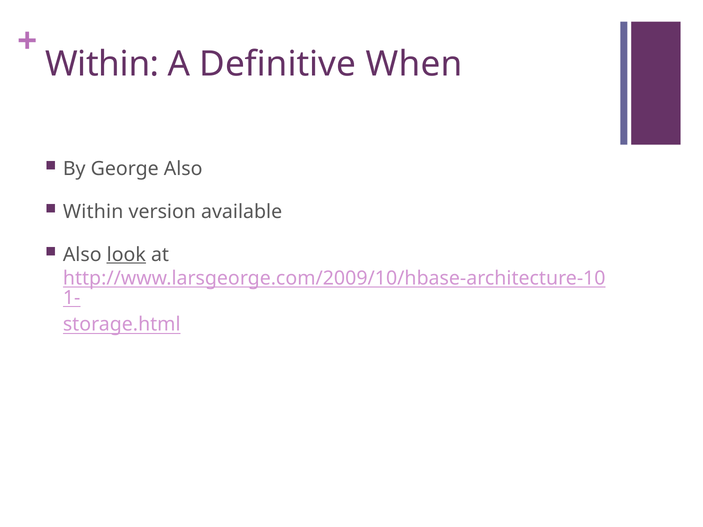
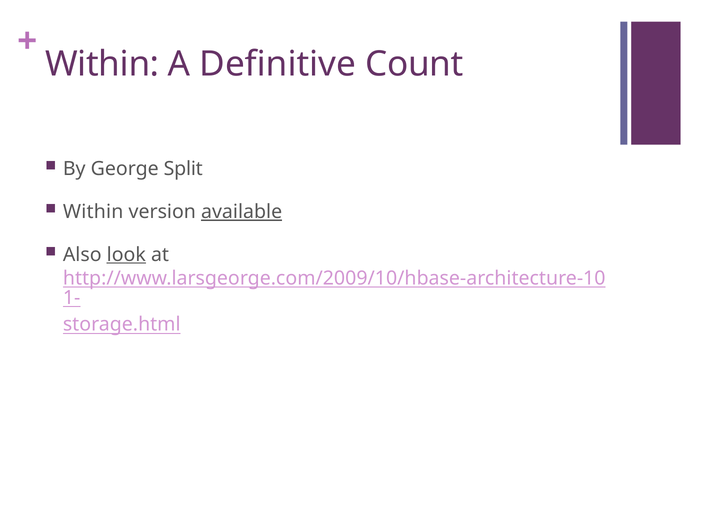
When: When -> Count
George Also: Also -> Split
available underline: none -> present
